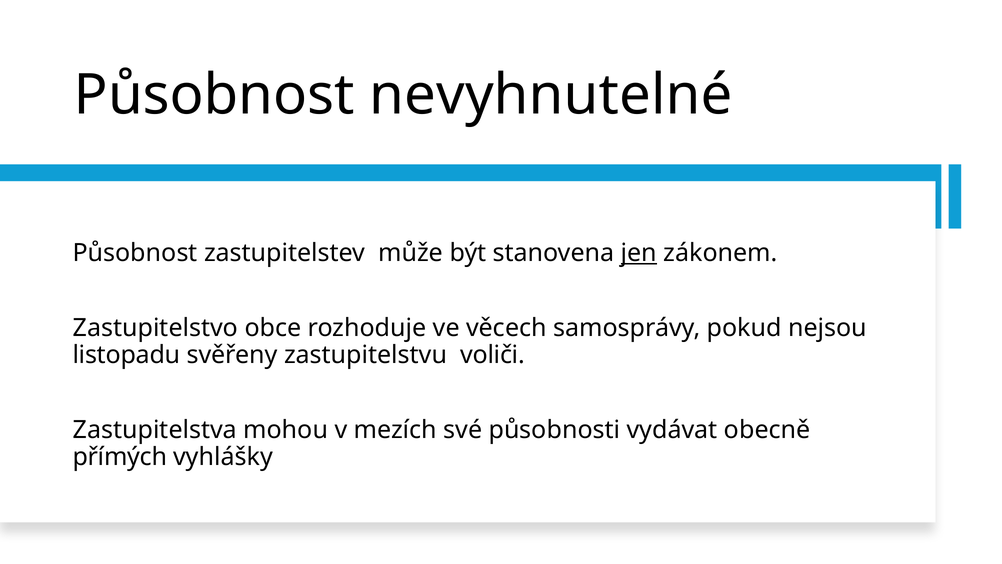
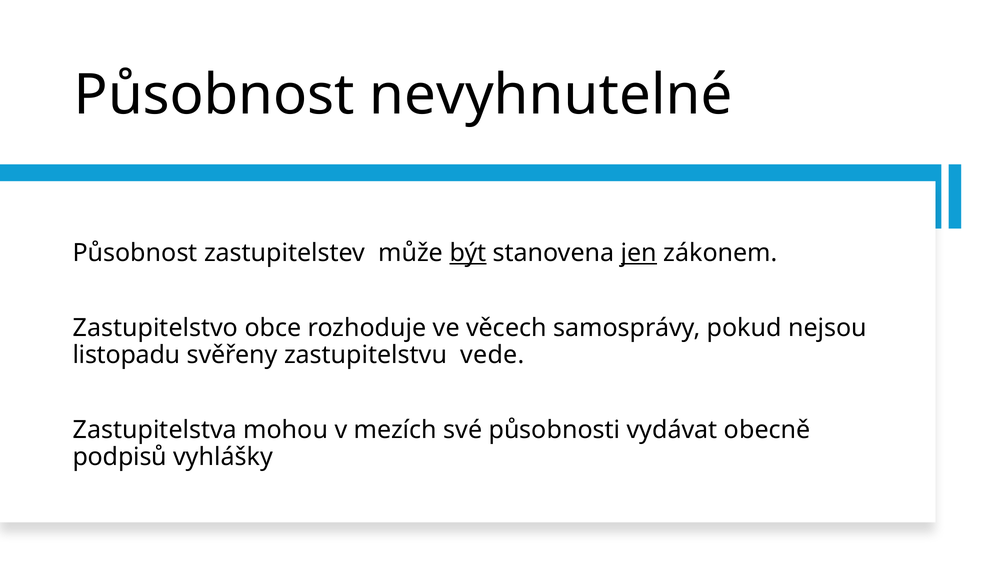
být underline: none -> present
voliči: voliči -> vede
přímých: přímých -> podpisů
